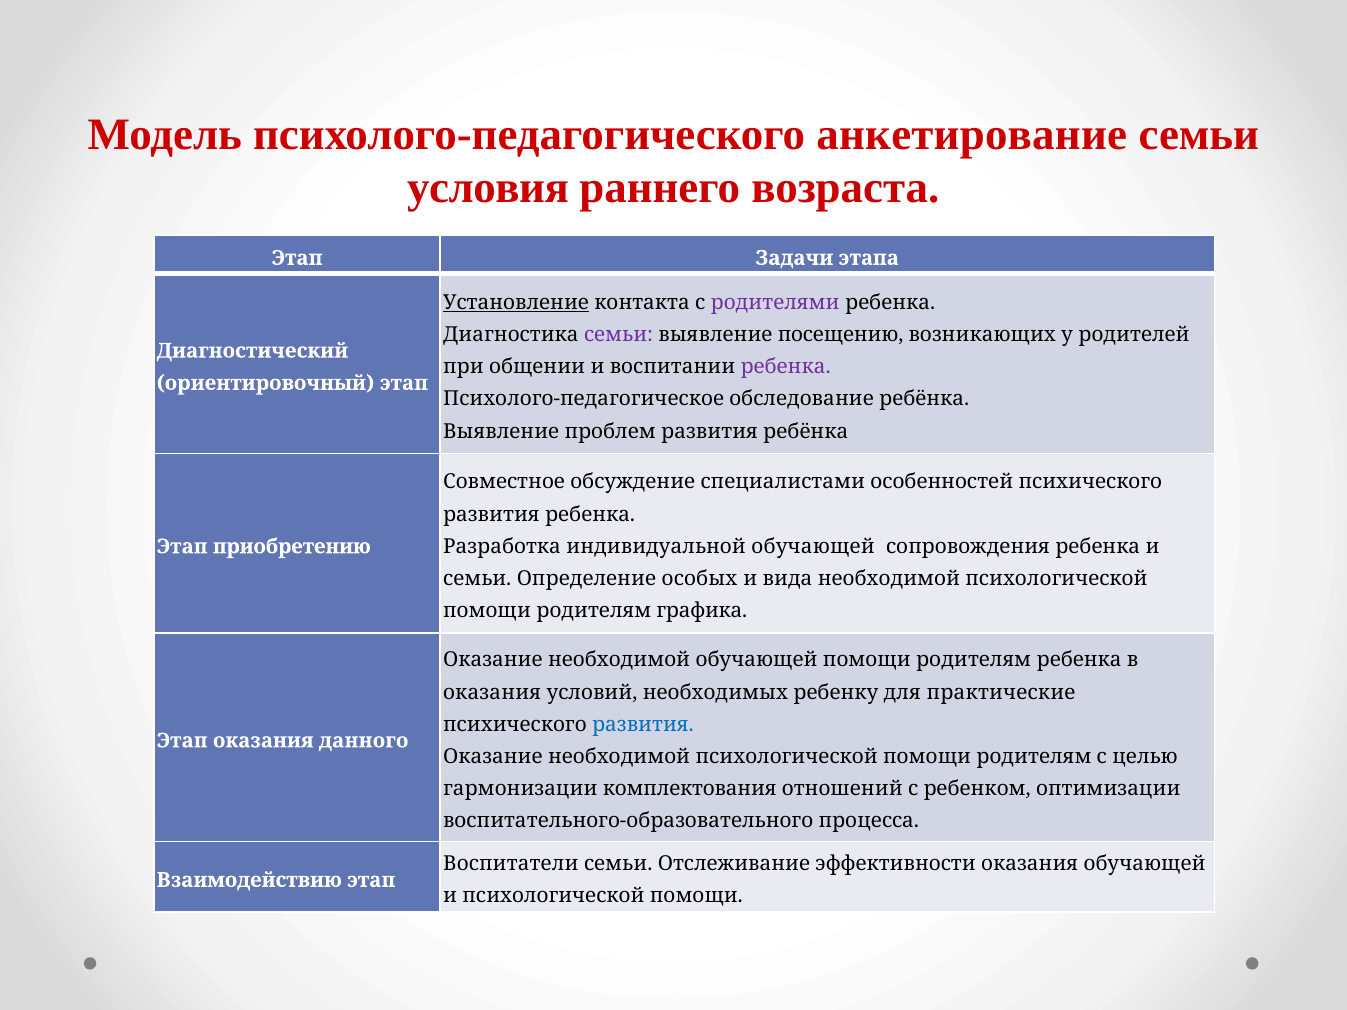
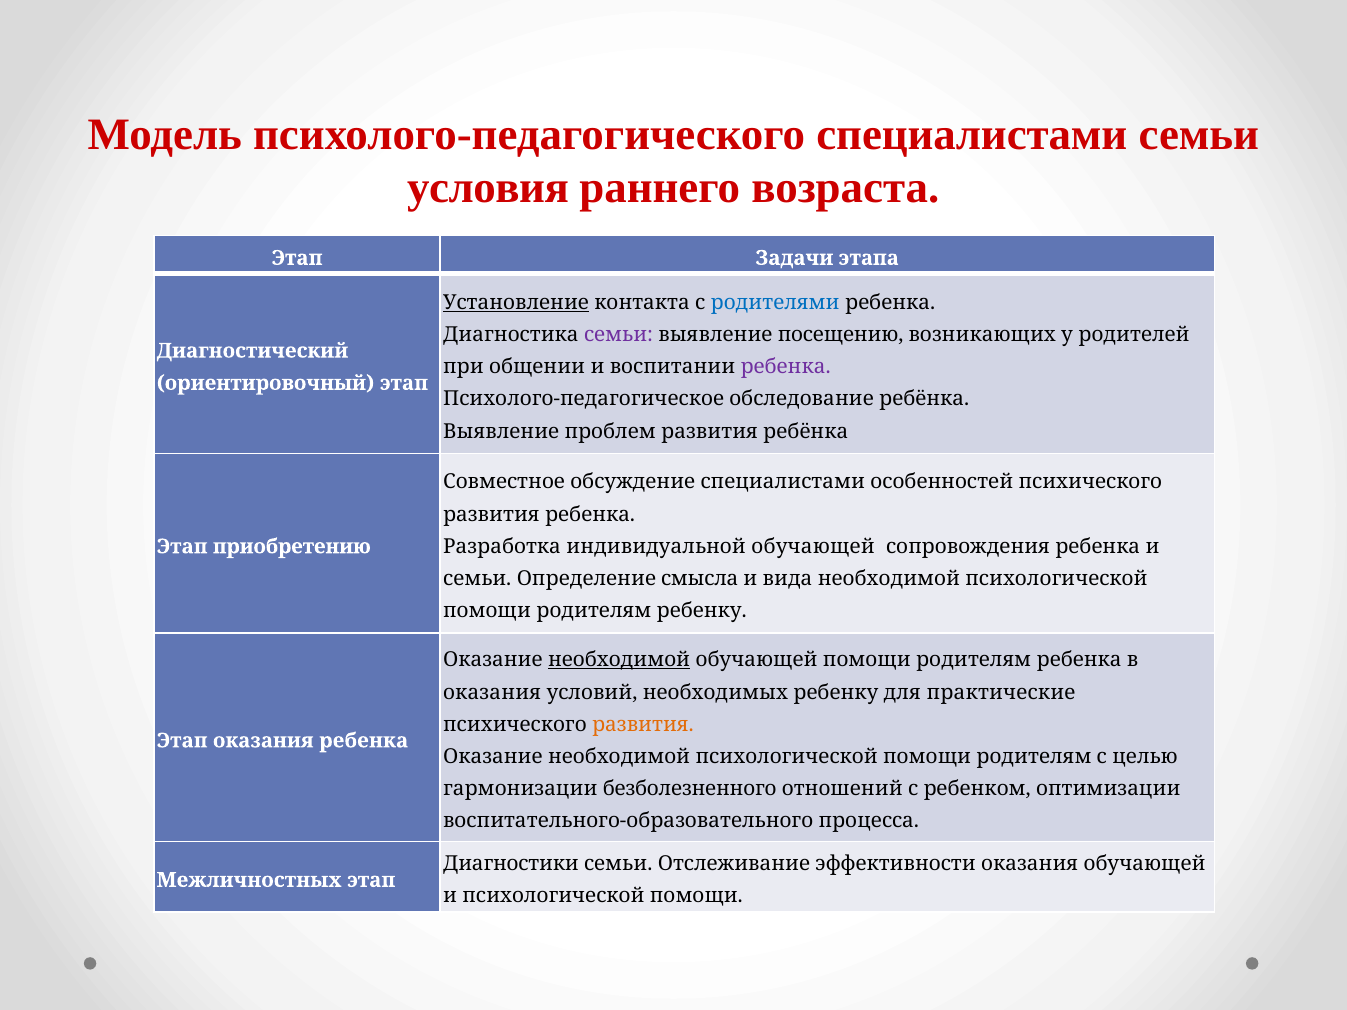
психолого-педагогического анкетирование: анкетирование -> специалистами
родителями colour: purple -> blue
особых: особых -> смысла
родителям графика: графика -> ребенку
необходимой at (619, 660) underline: none -> present
развития at (643, 725) colour: blue -> orange
оказания данного: данного -> ребенка
комплектования: комплектования -> безболезненного
Воспитатели: Воспитатели -> Диагностики
Взаимодействию: Взаимодействию -> Межличностных
